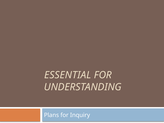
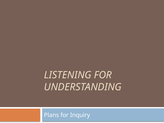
ESSENTIAL: ESSENTIAL -> LISTENING
